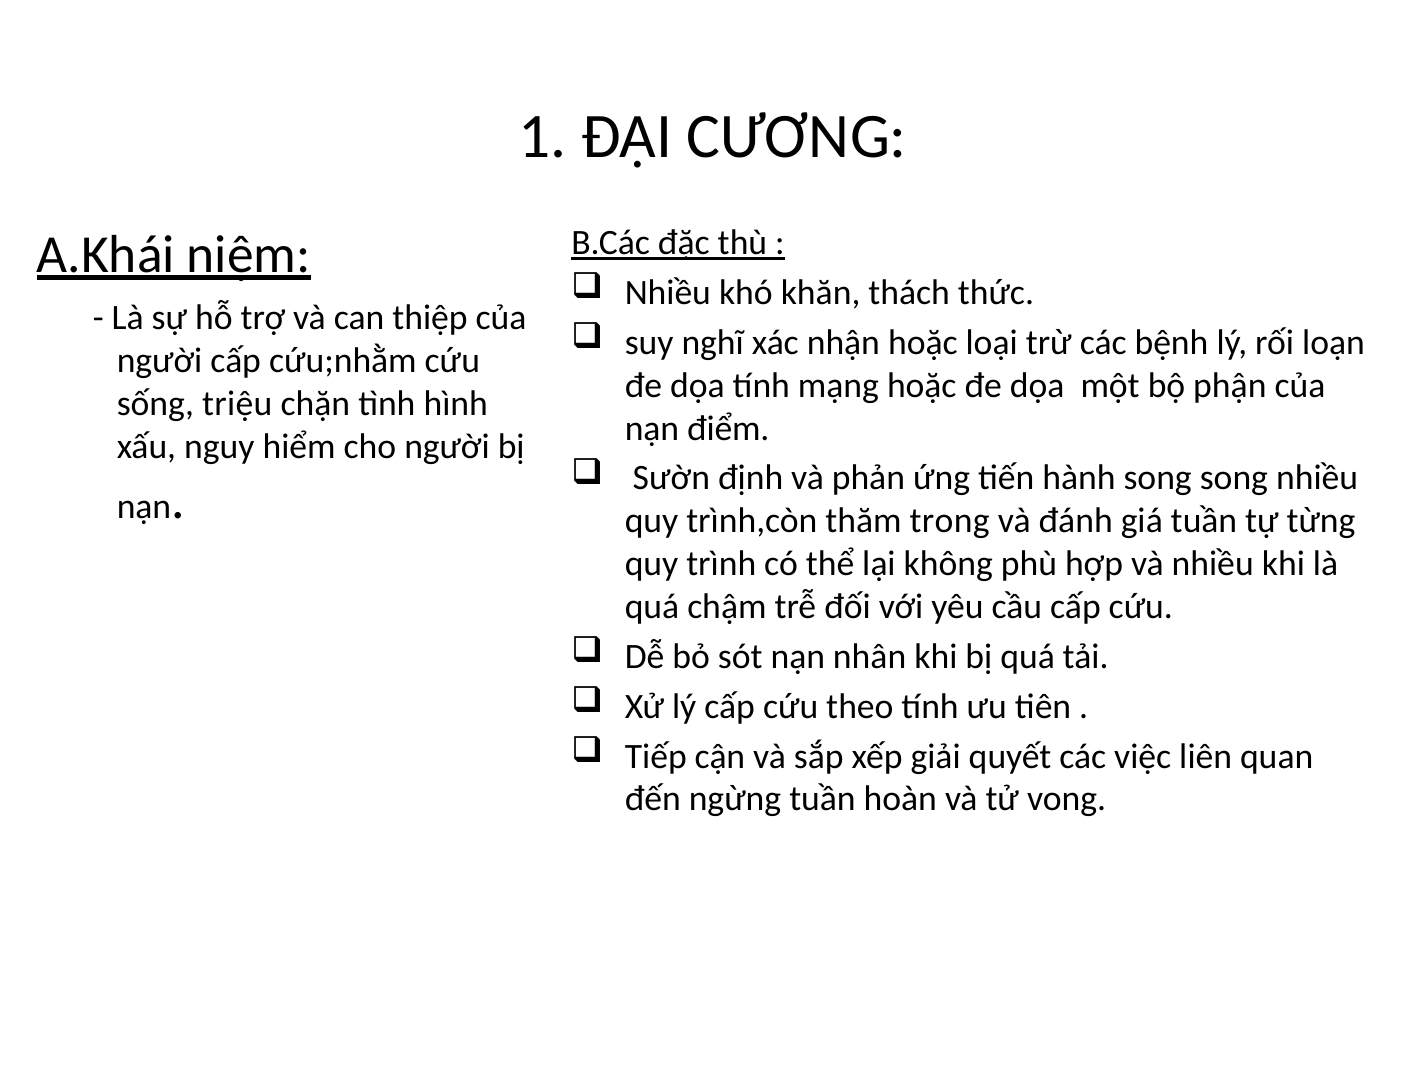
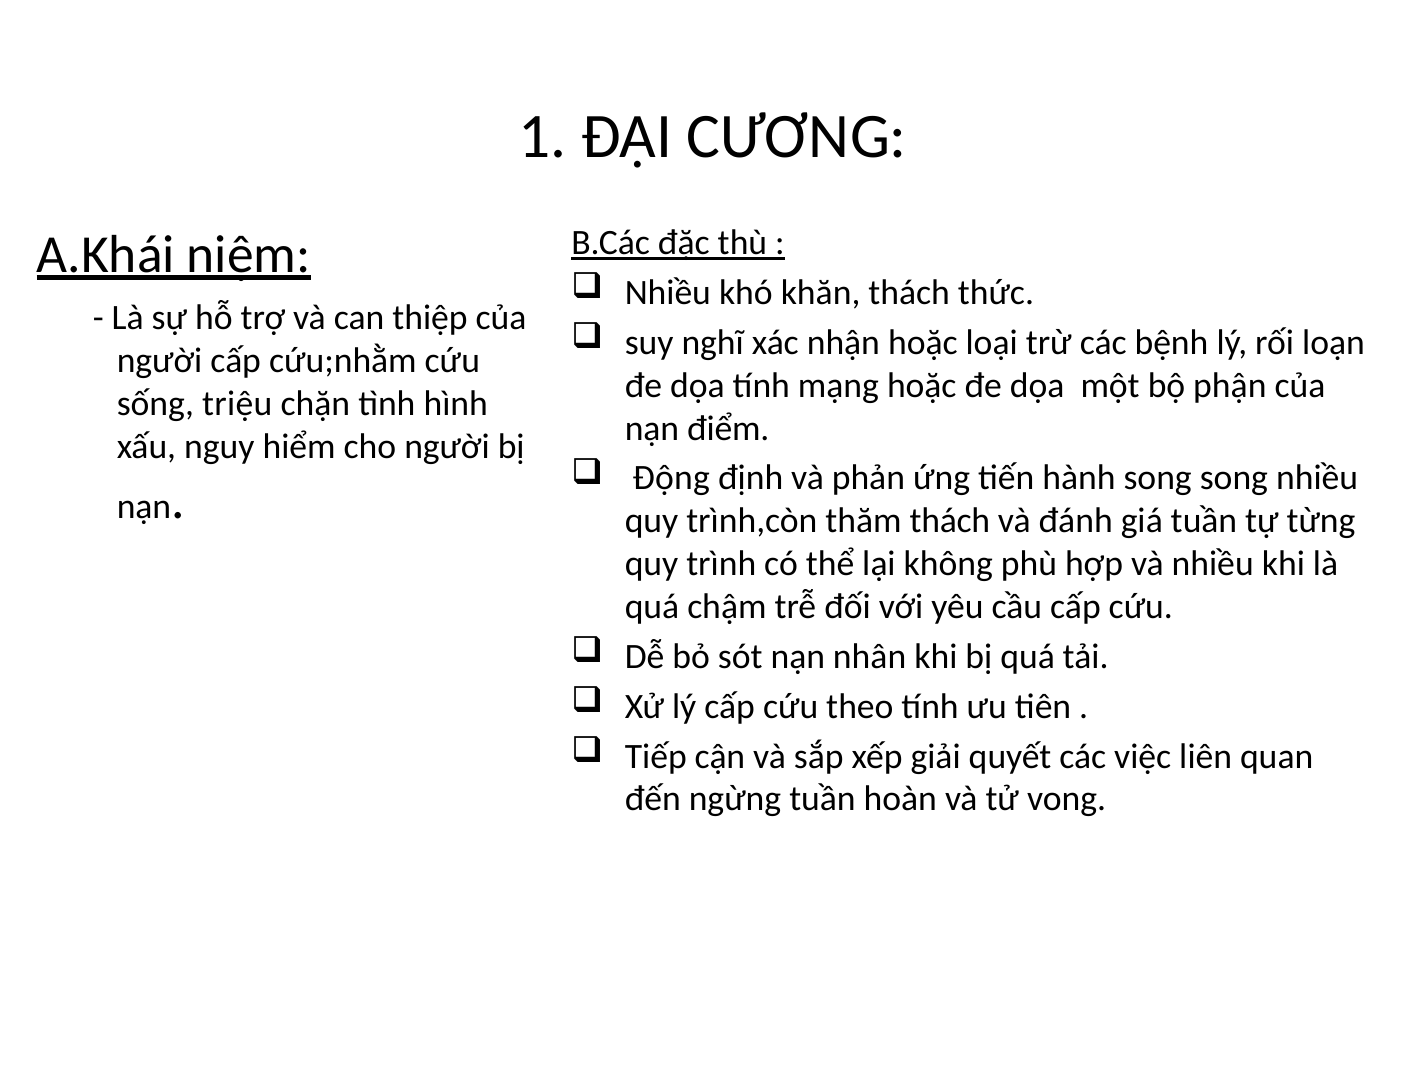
Sườn: Sườn -> Động
thăm trong: trong -> thách
